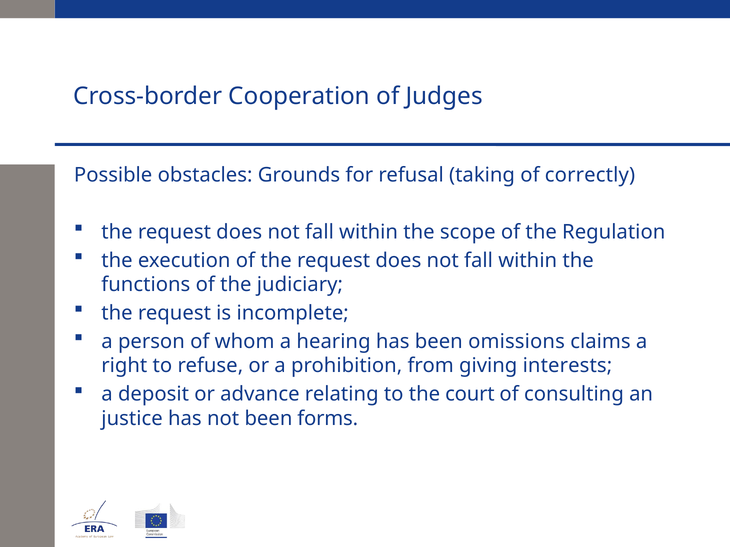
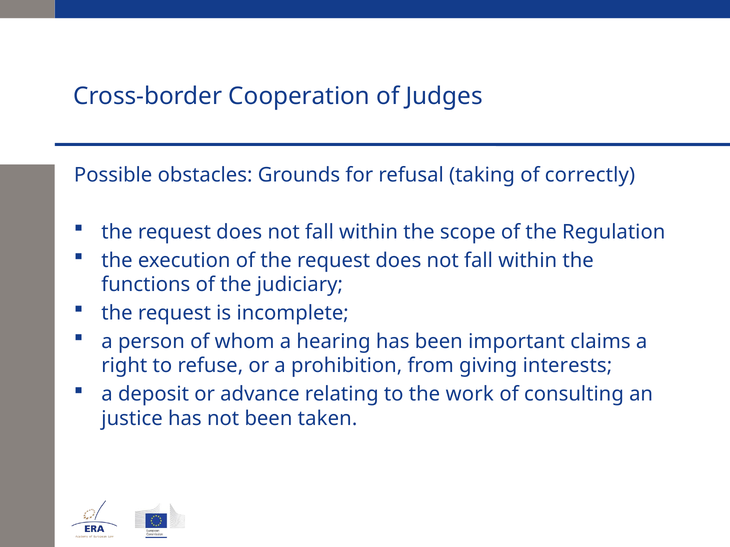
omissions: omissions -> important
court: court -> work
forms: forms -> taken
